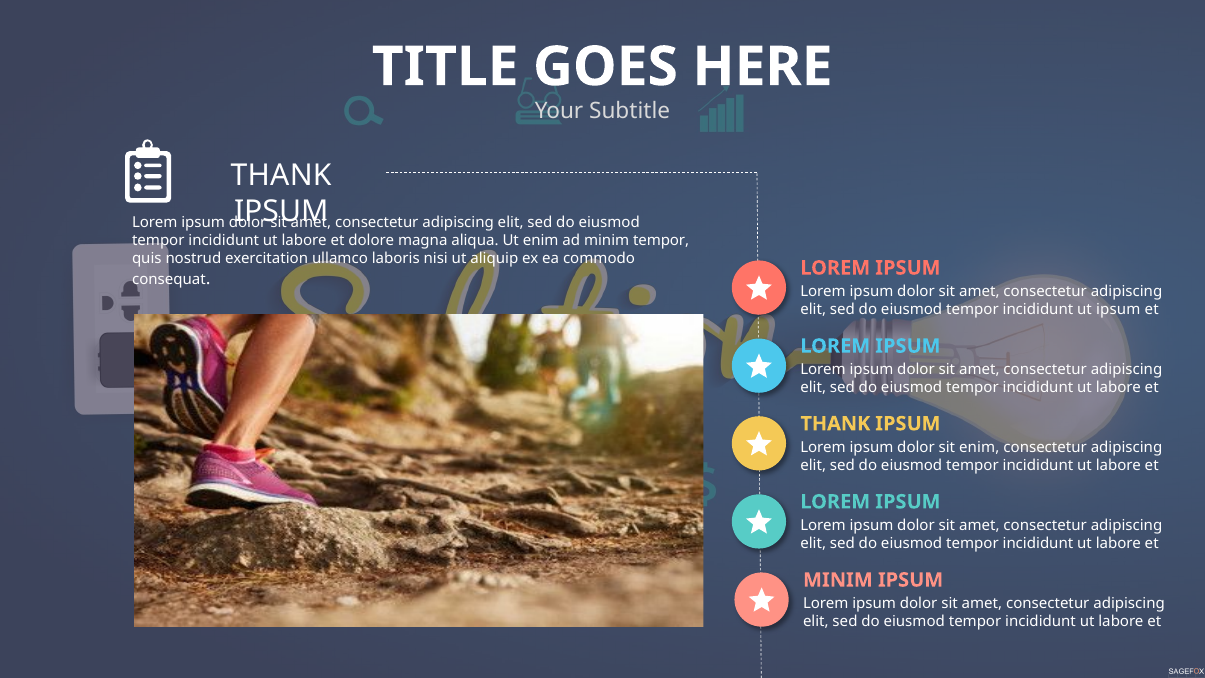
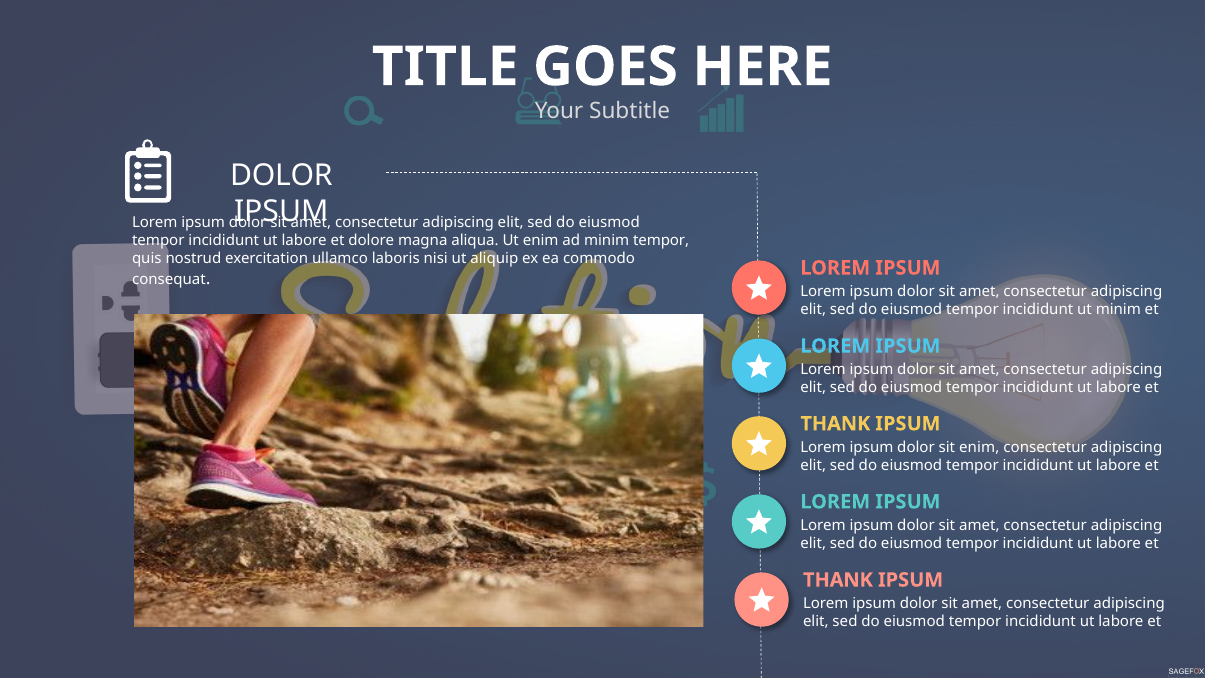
THANK at (281, 176): THANK -> DOLOR
ut ipsum: ipsum -> minim
MINIM at (838, 580): MINIM -> THANK
